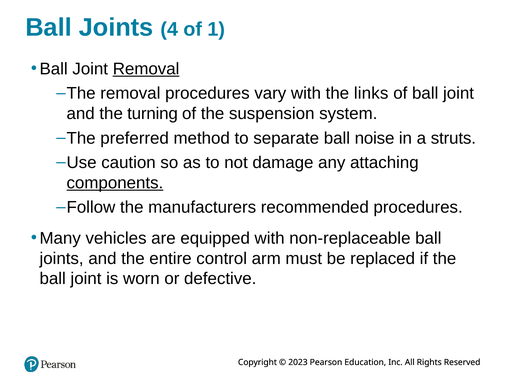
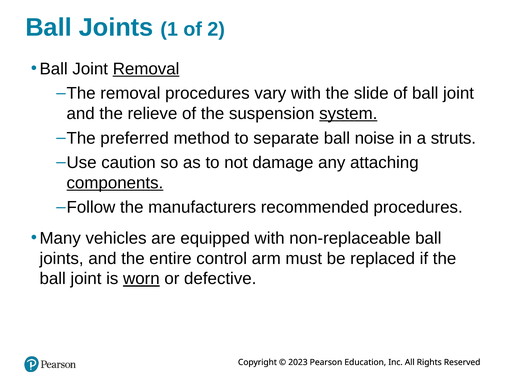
4: 4 -> 1
1: 1 -> 2
links: links -> slide
turning: turning -> relieve
system underline: none -> present
worn underline: none -> present
